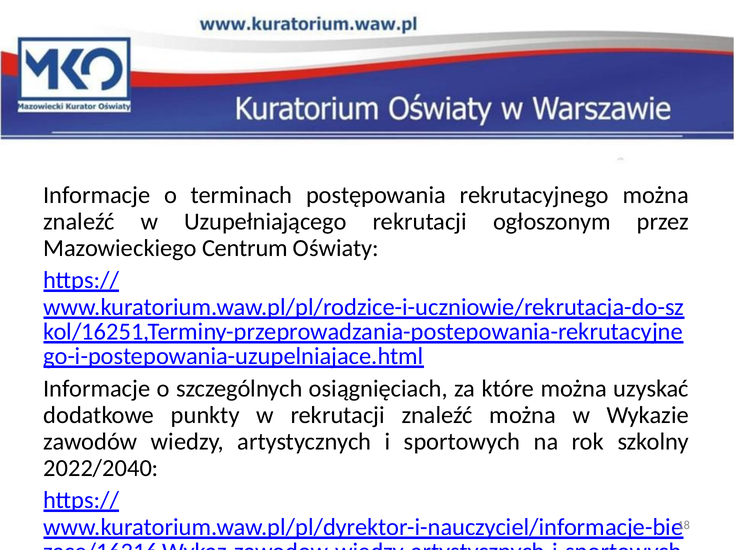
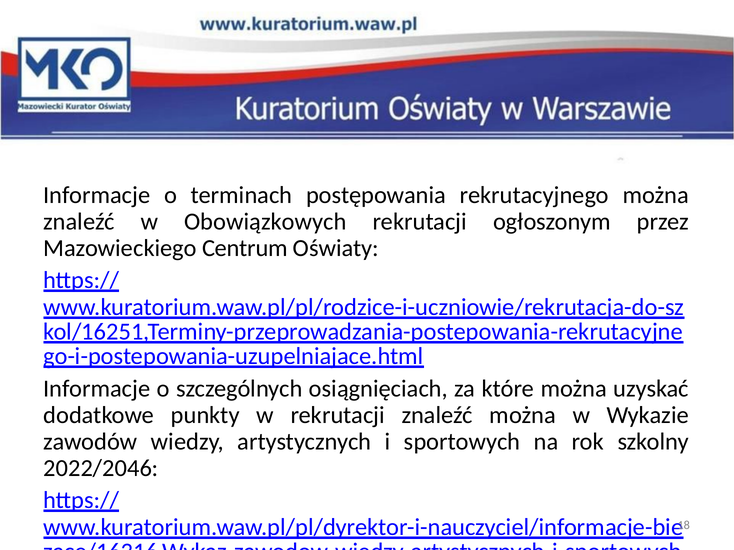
Uzupełniającego: Uzupełniającego -> Obowiązkowych
2022/2040: 2022/2040 -> 2022/2046
